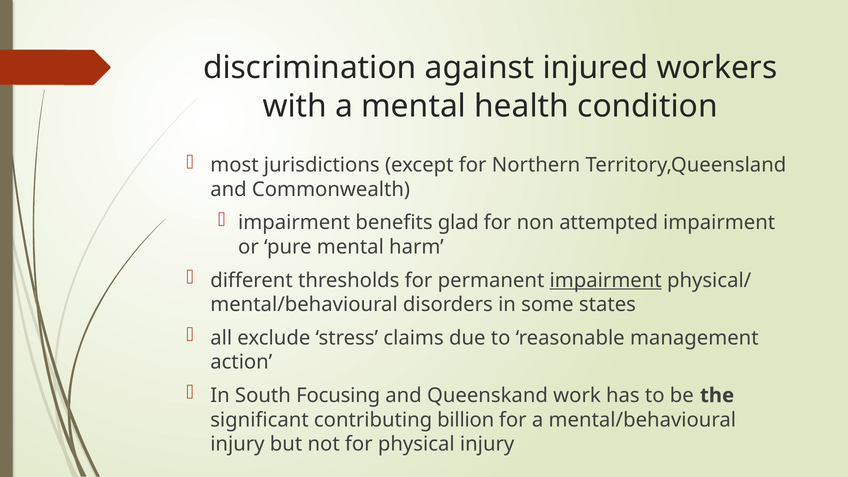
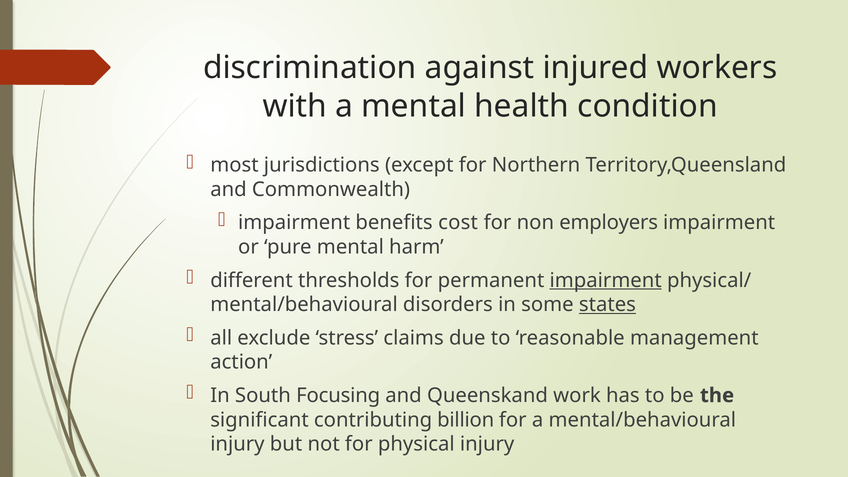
glad: glad -> cost
attempted: attempted -> employers
states underline: none -> present
